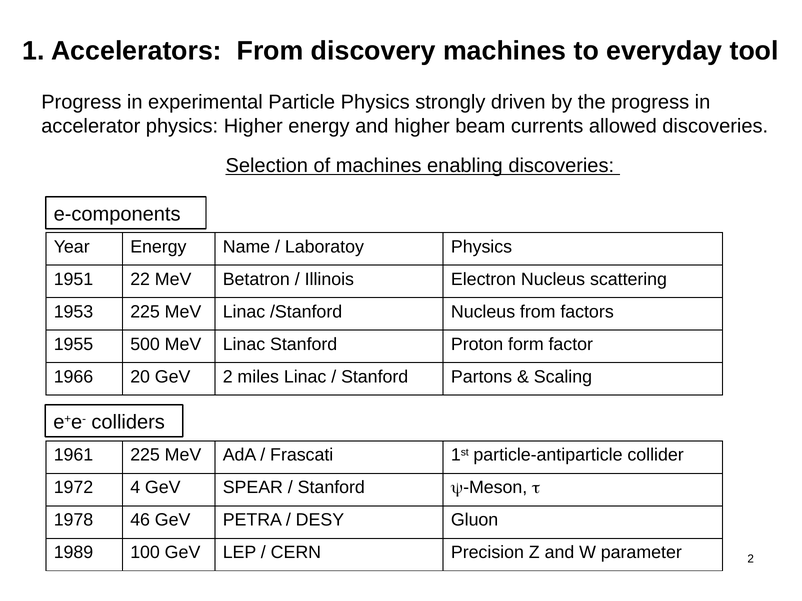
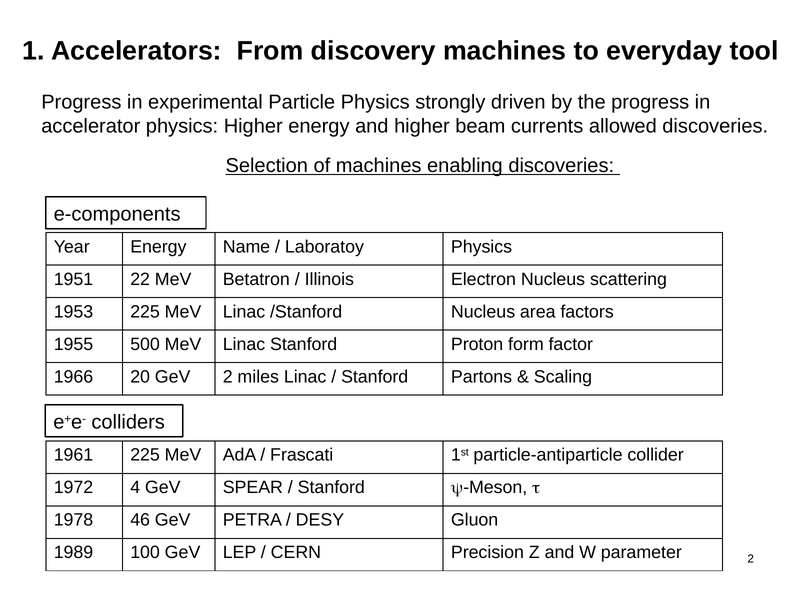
Nucleus from: from -> area
